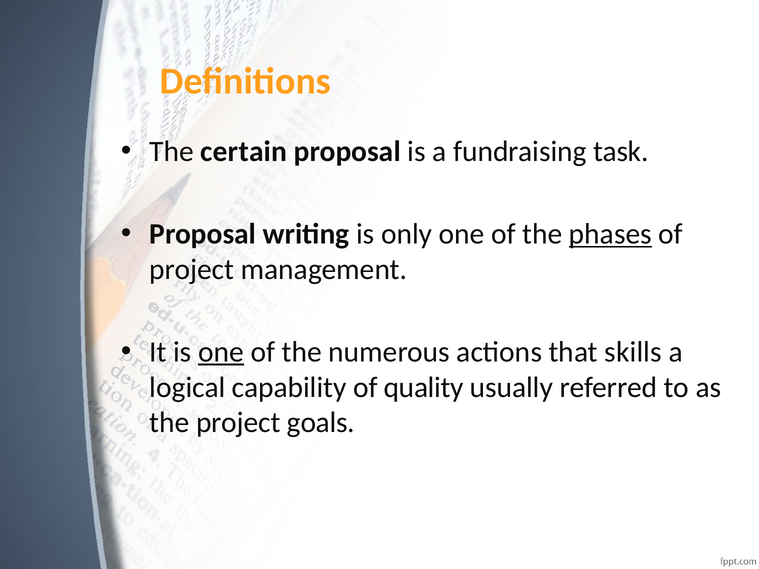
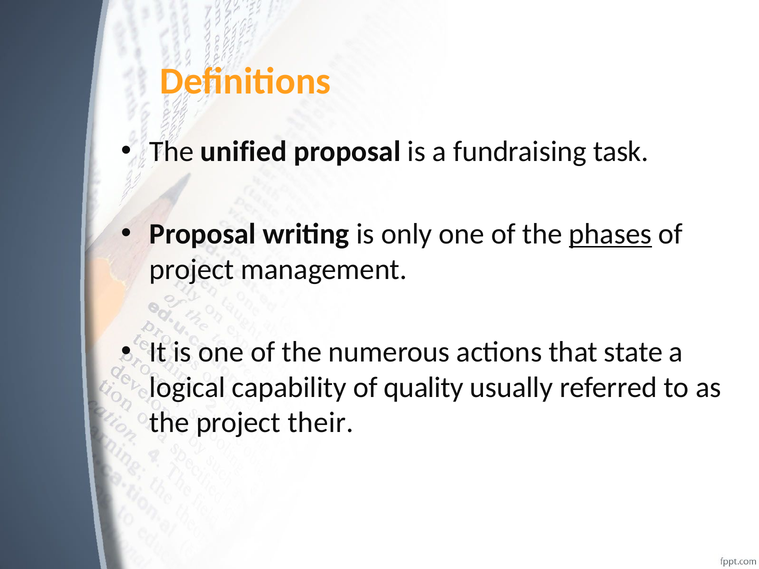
certain: certain -> unified
one at (221, 352) underline: present -> none
skills: skills -> state
goals: goals -> their
